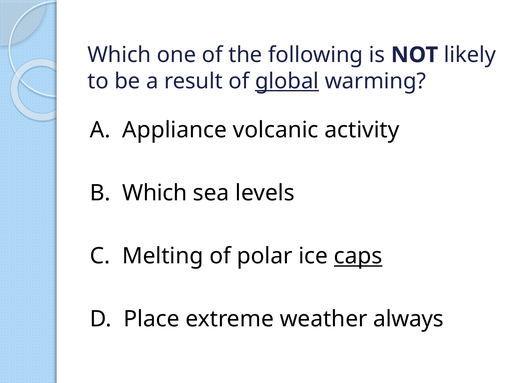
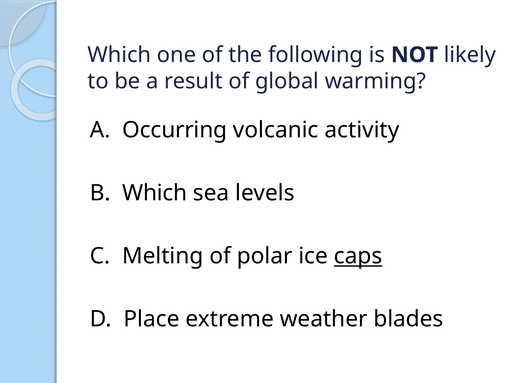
global underline: present -> none
Appliance: Appliance -> Occurring
always: always -> blades
